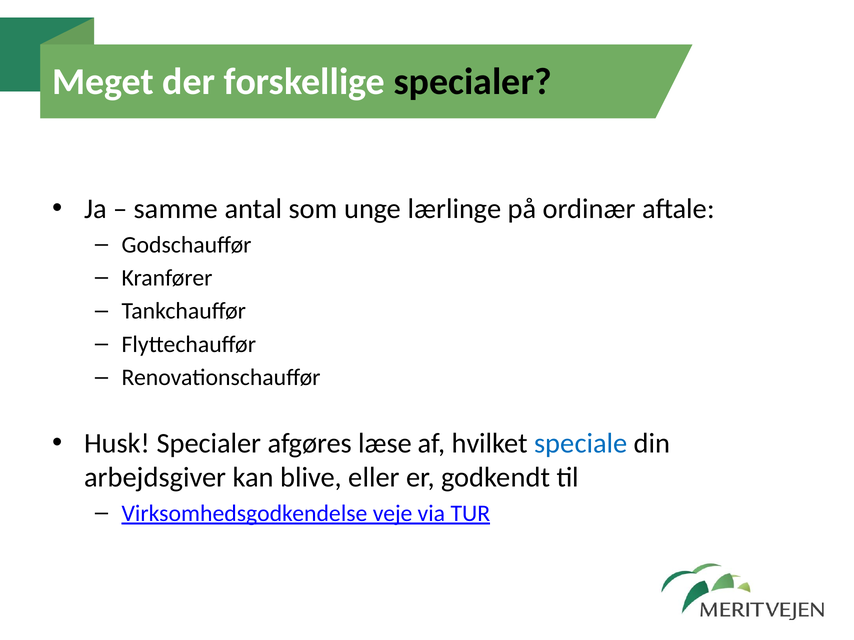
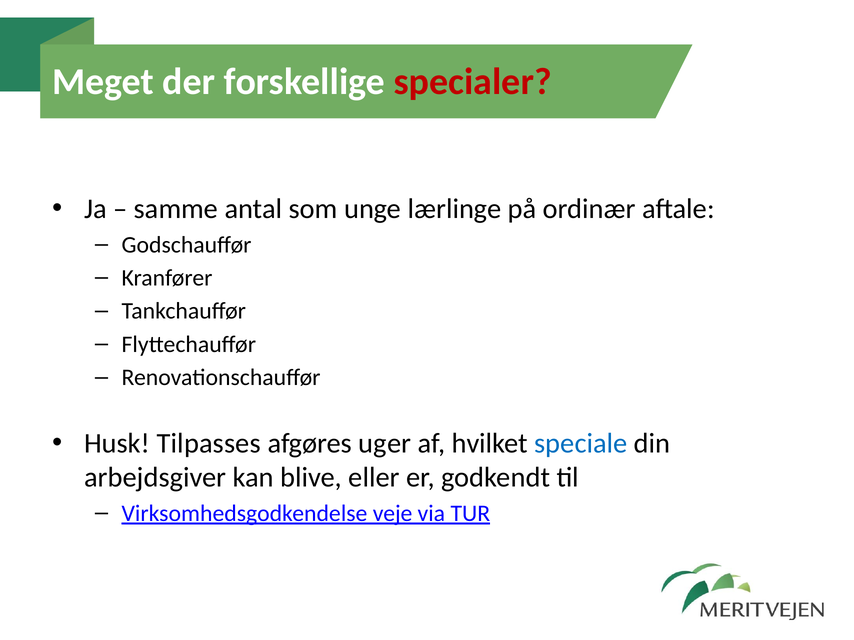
specialer at (473, 82) colour: black -> red
Husk Specialer: Specialer -> Tilpasses
læse: læse -> uger
